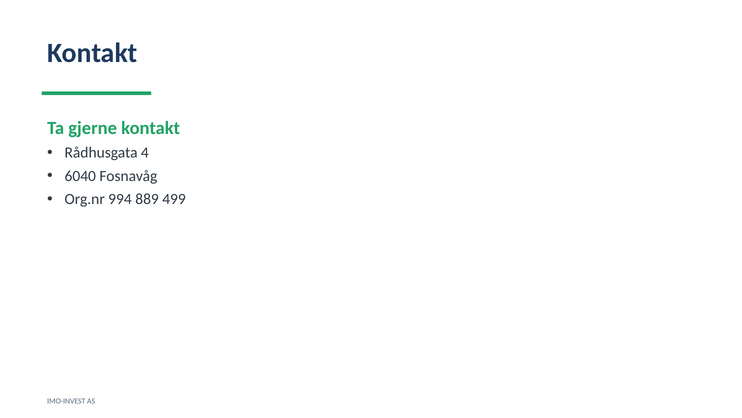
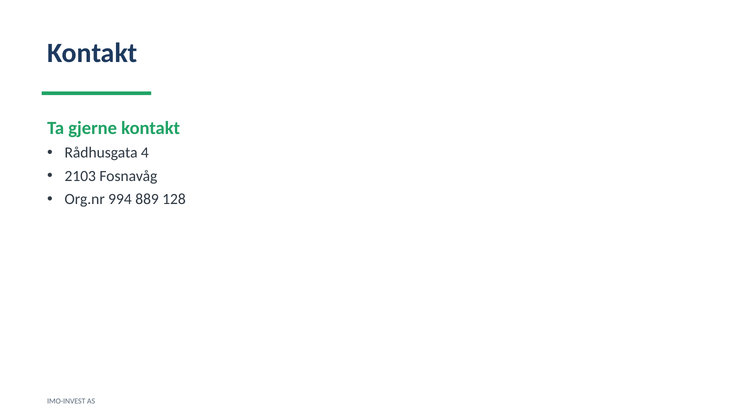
6040: 6040 -> 2103
499: 499 -> 128
